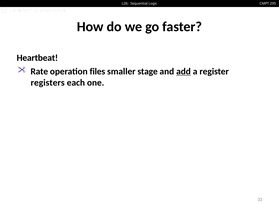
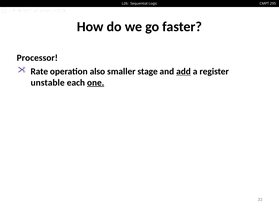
Heartbeat: Heartbeat -> Processor
files: files -> also
registers: registers -> unstable
one underline: none -> present
